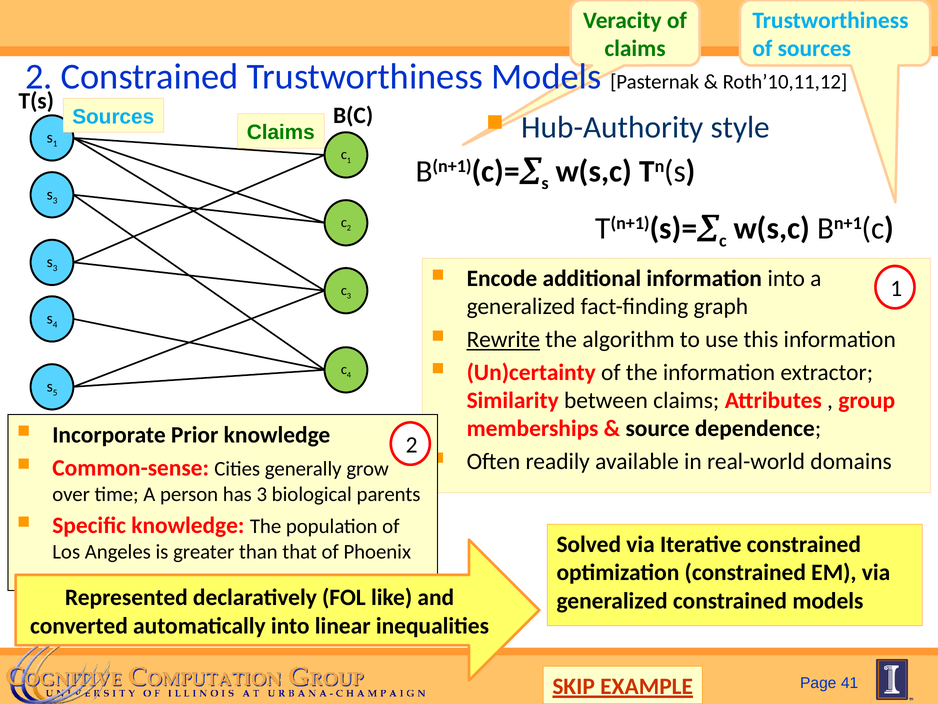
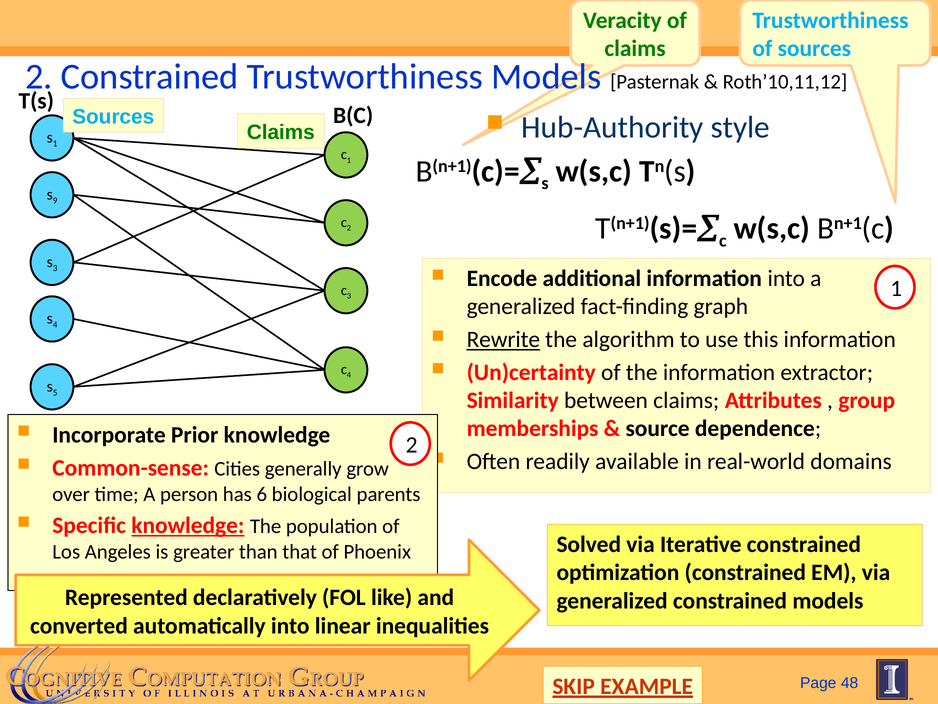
3 at (55, 200): 3 -> 9
has 3: 3 -> 6
knowledge at (188, 525) underline: none -> present
41: 41 -> 48
